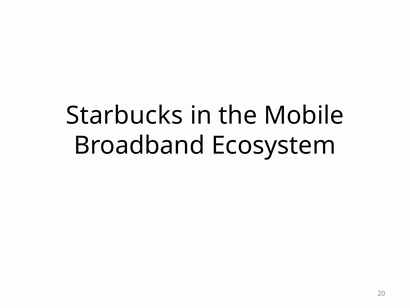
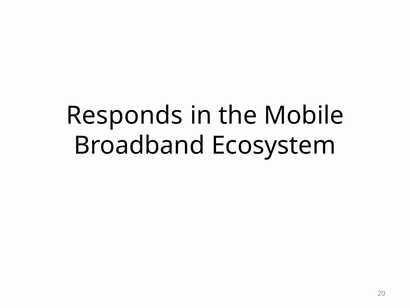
Starbucks: Starbucks -> Responds
